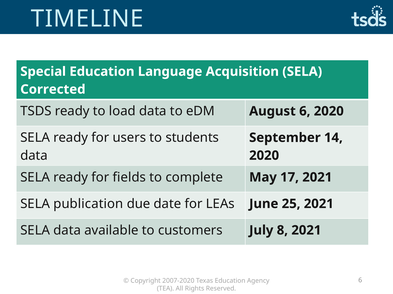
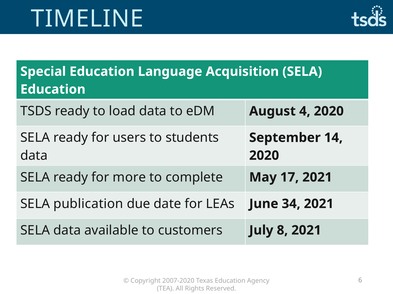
Corrected at (53, 90): Corrected -> Education
August 6: 6 -> 4
fields: fields -> more
25: 25 -> 34
